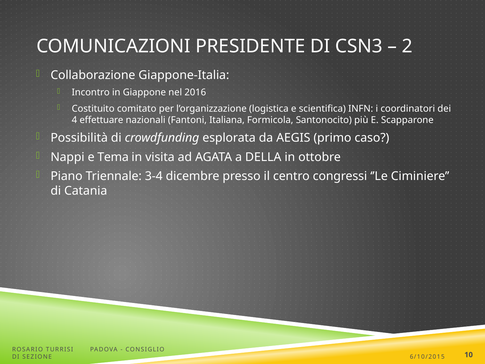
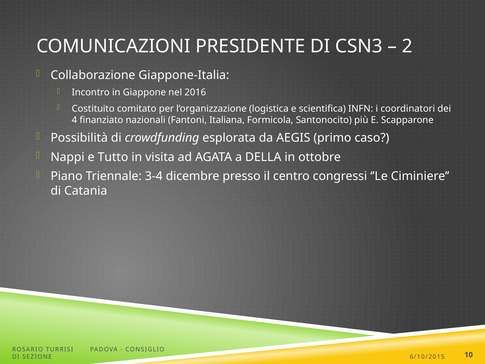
effettuare: effettuare -> finanziato
Tema: Tema -> Tutto
